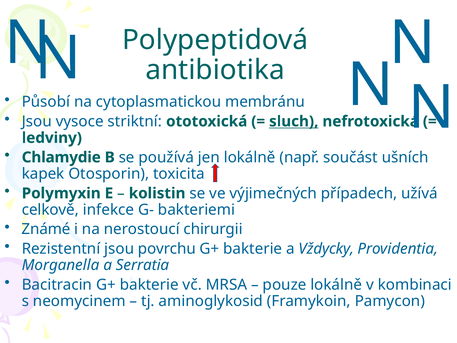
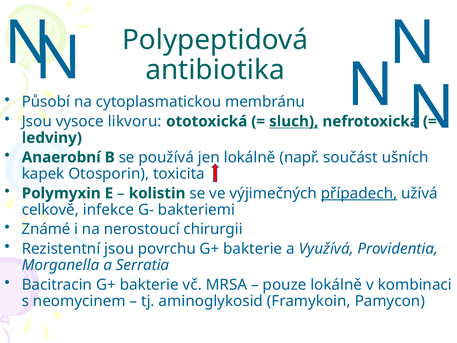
striktní: striktní -> likvoru
Chlamydie: Chlamydie -> Anaerobní
případech underline: none -> present
Vždycky: Vždycky -> Využívá
